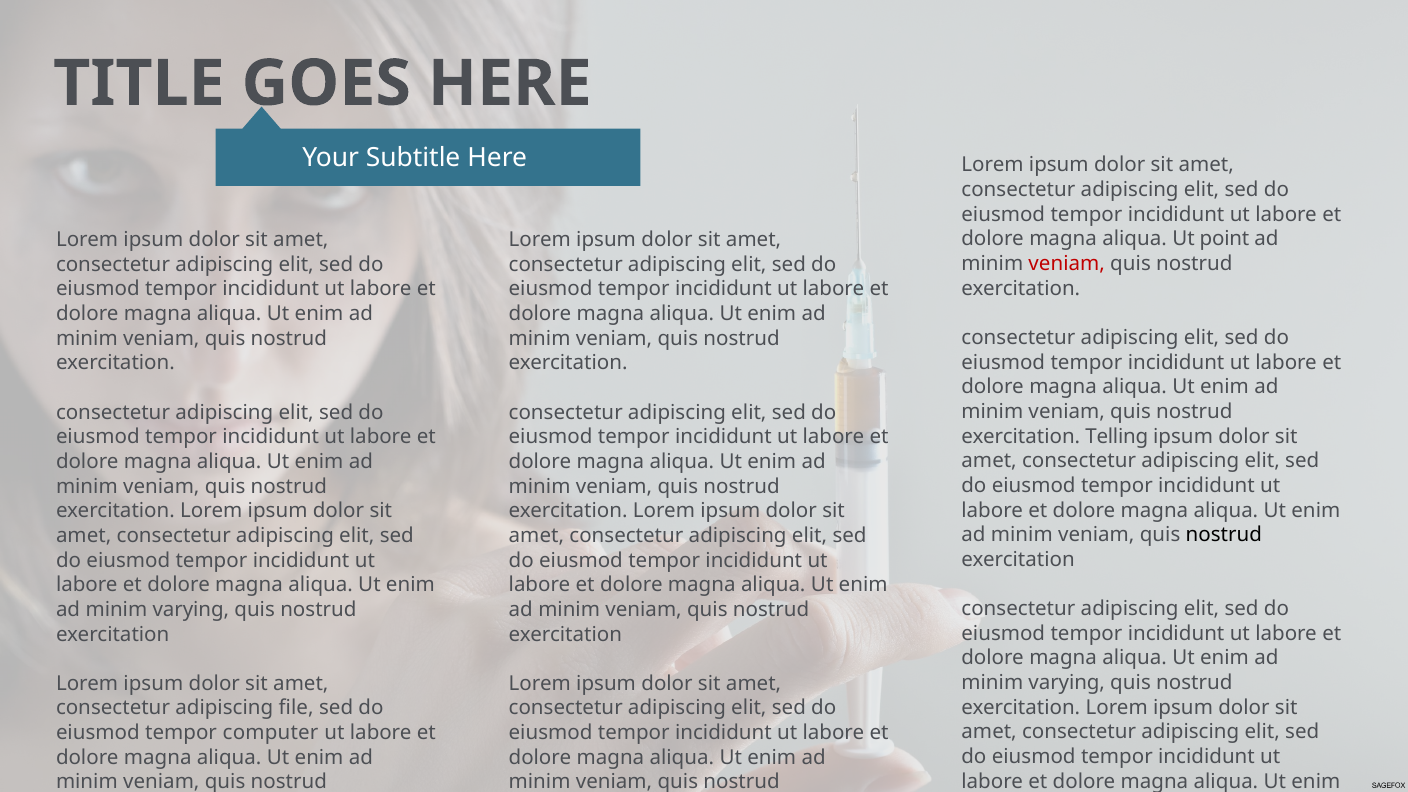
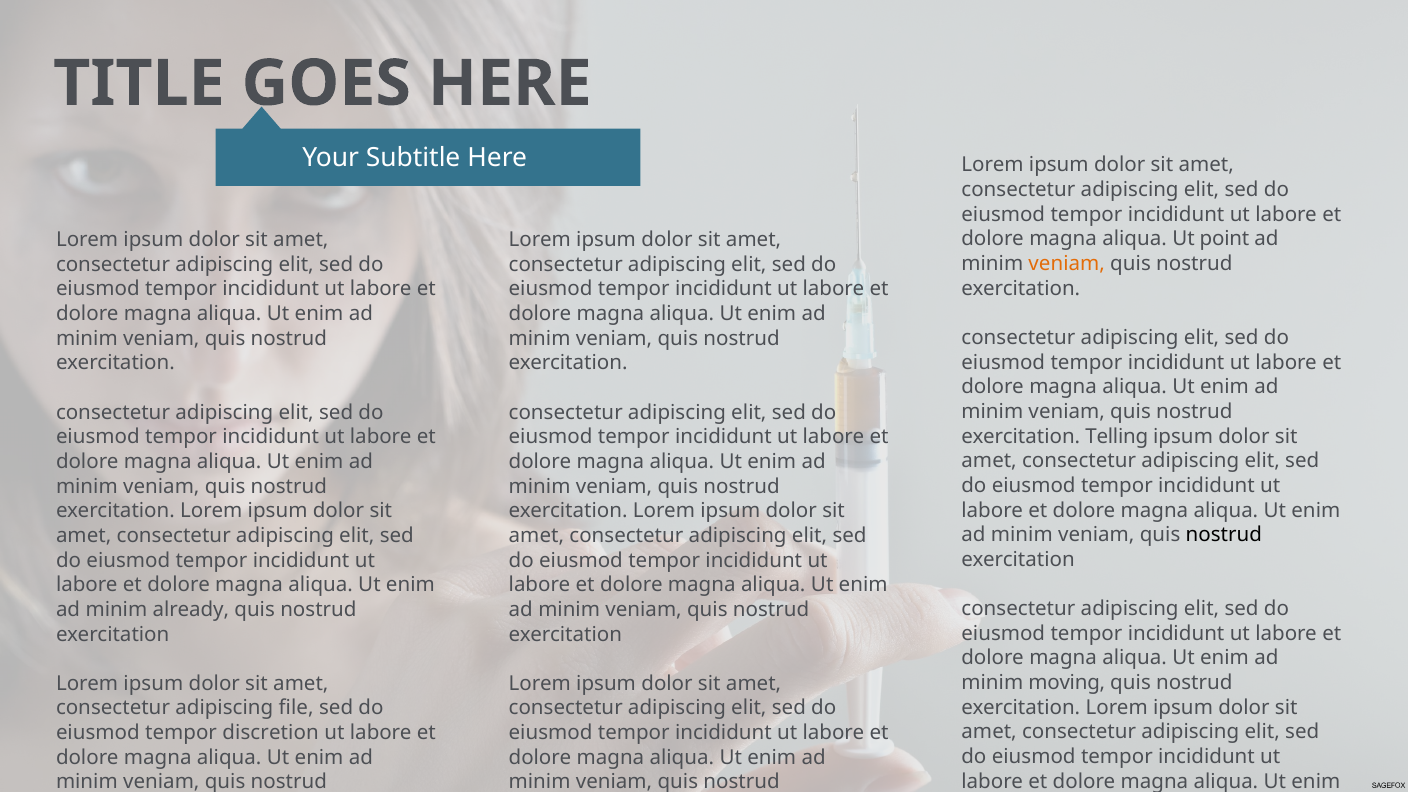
veniam at (1067, 264) colour: red -> orange
varying at (191, 610): varying -> already
varying at (1067, 683): varying -> moving
computer: computer -> discretion
